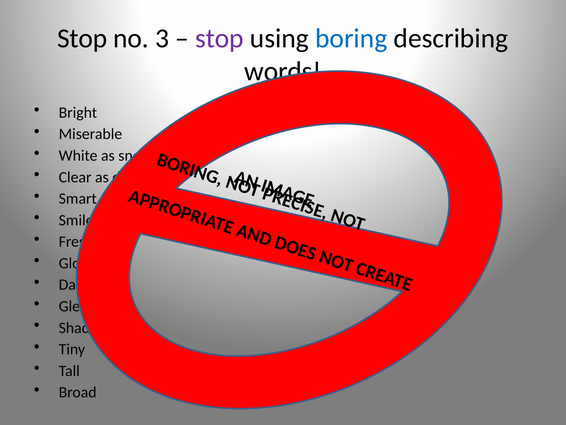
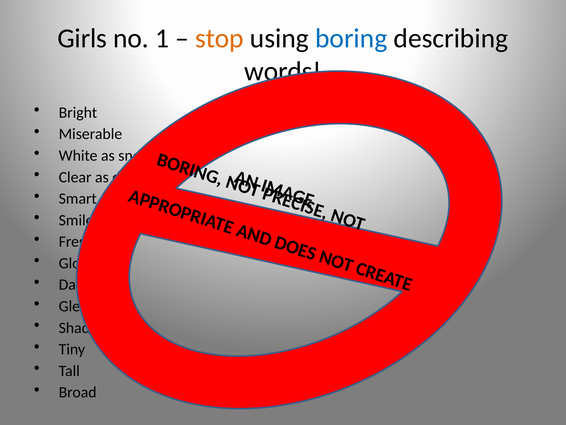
Stop at (82, 38): Stop -> Girls
3: 3 -> 1
stop at (219, 38) colour: purple -> orange
